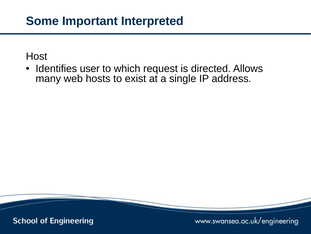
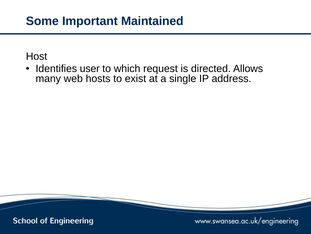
Interpreted: Interpreted -> Maintained
